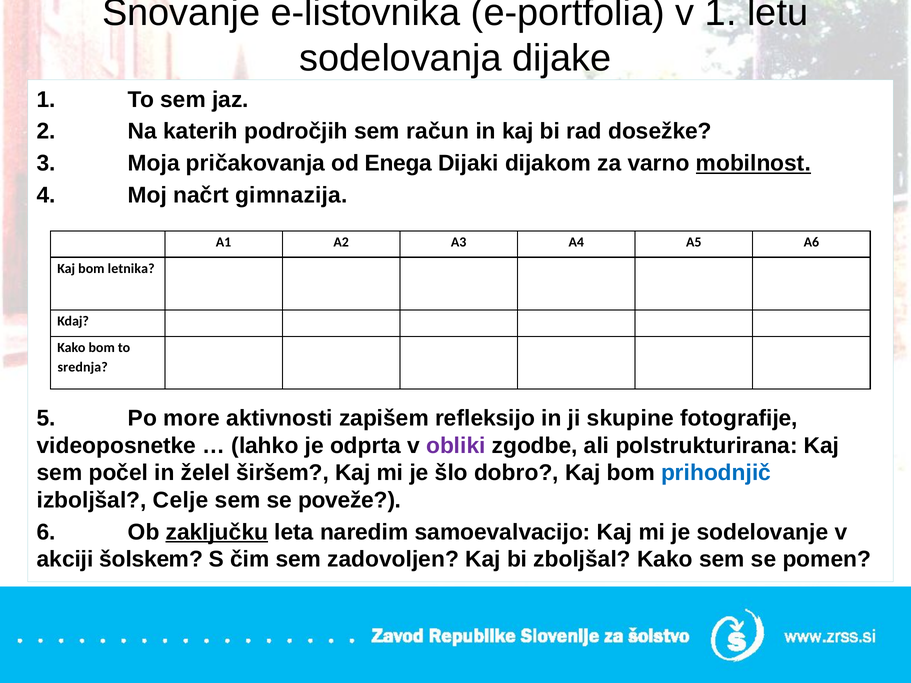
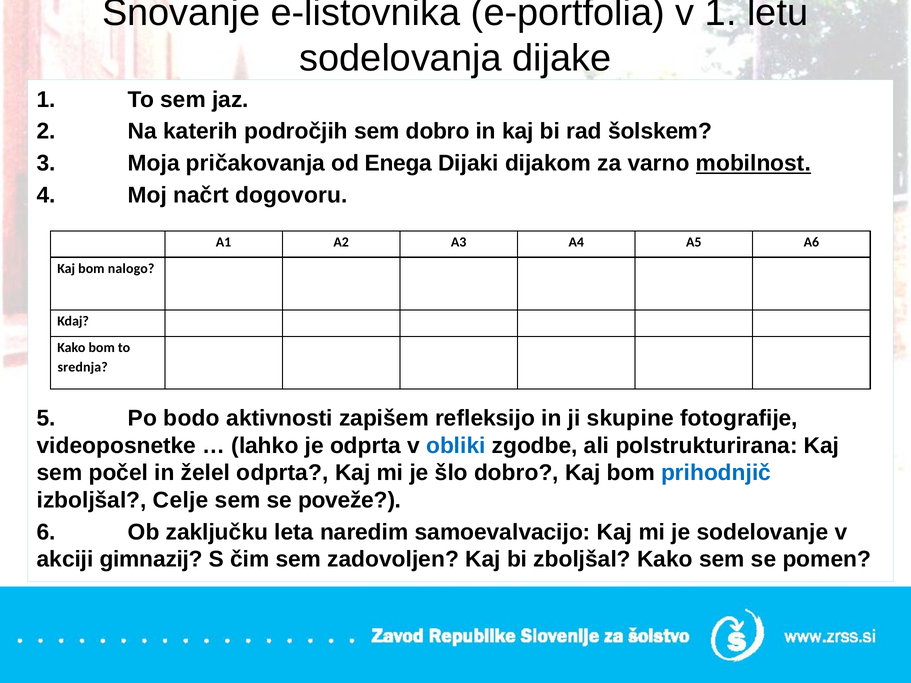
sem račun: račun -> dobro
dosežke: dosežke -> šolskem
gimnazija: gimnazija -> dogovoru
letnika: letnika -> nalogo
more: more -> bodo
obliki colour: purple -> blue
želel širšem: širšem -> odprta
zaključku underline: present -> none
šolskem: šolskem -> gimnazij
